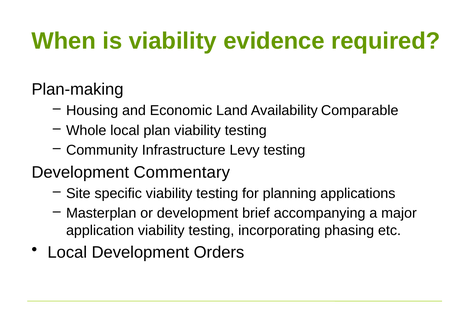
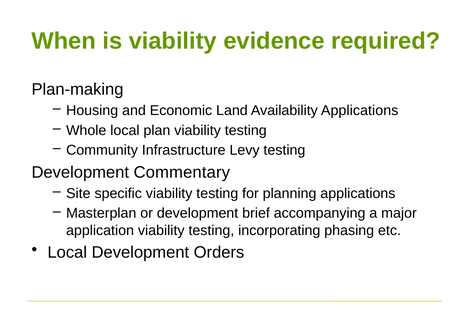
Availability Comparable: Comparable -> Applications
